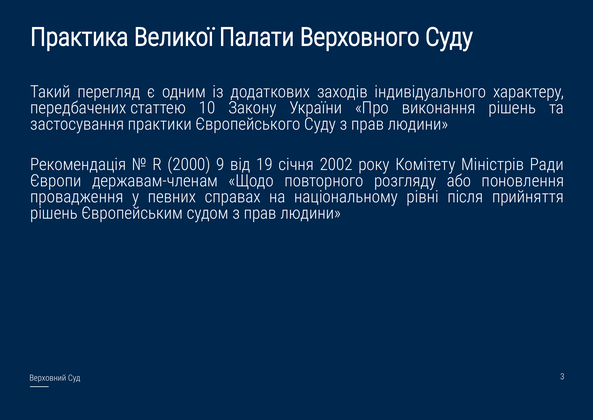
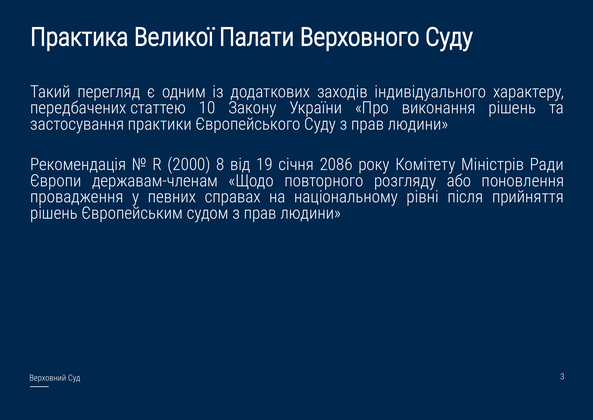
9: 9 -> 8
2002: 2002 -> 2086
